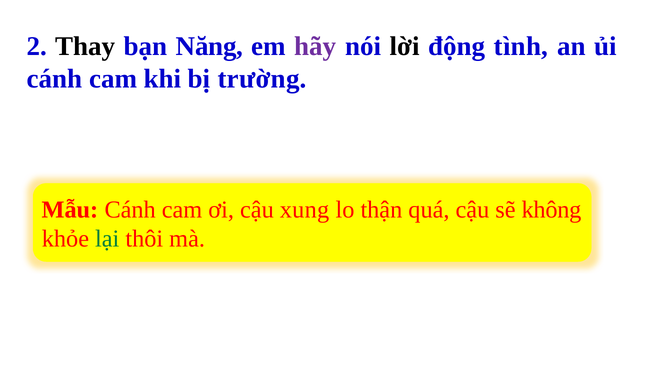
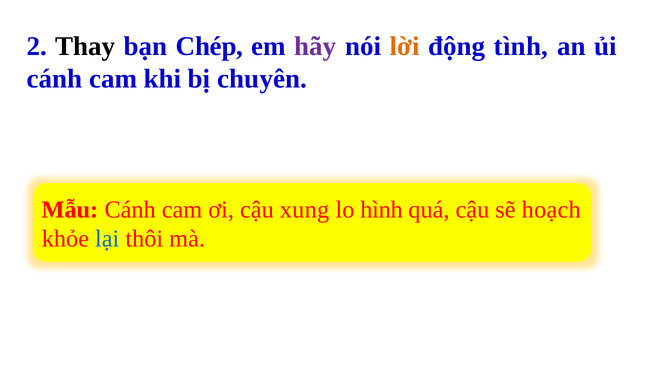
Năng: Năng -> Chép
lời colour: black -> orange
trường: trường -> chuyên
thận: thận -> hình
không: không -> hoạch
lại colour: green -> blue
